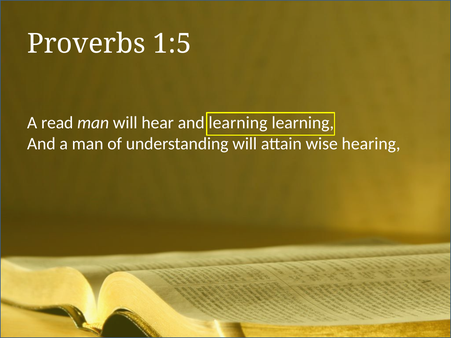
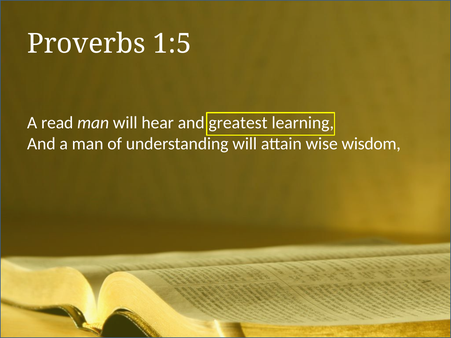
and learning: learning -> greatest
hearing: hearing -> wisdom
